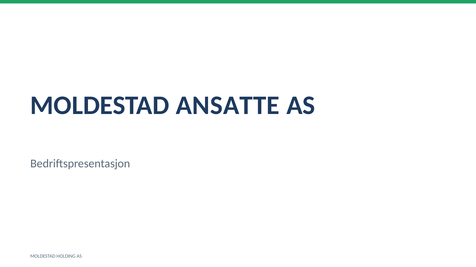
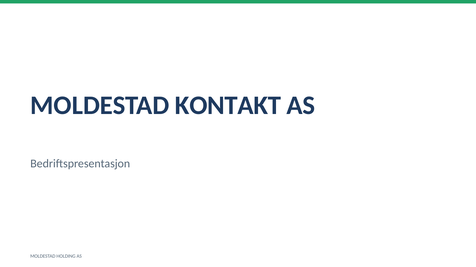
ANSATTE: ANSATTE -> KONTAKT
